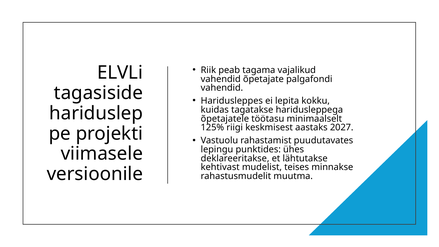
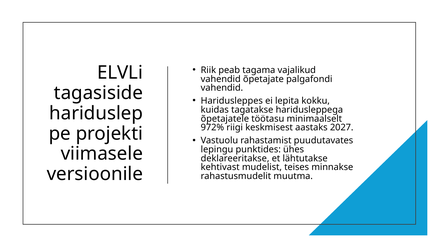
125%: 125% -> 972%
